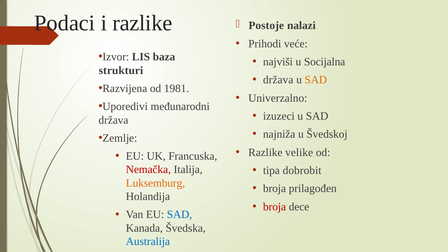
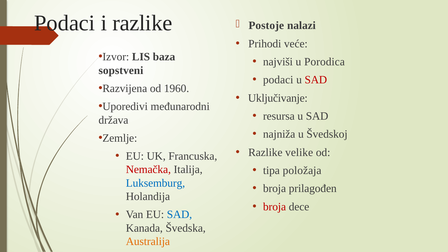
Socijalna: Socijalna -> Porodica
strukturi: strukturi -> sopstveni
država at (278, 80): država -> podaci
SAD at (316, 80) colour: orange -> red
1981: 1981 -> 1960
Univerzalno: Univerzalno -> Uključivanje
izuzeci: izuzeci -> resursa
dobrobit: dobrobit -> položaja
Luksemburg colour: orange -> blue
Australija colour: blue -> orange
